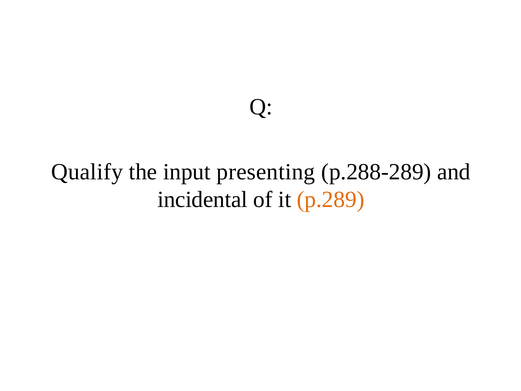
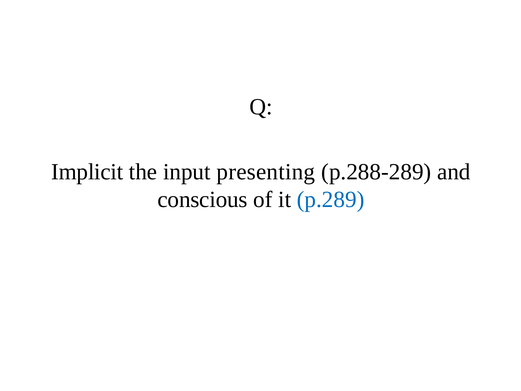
Qualify: Qualify -> Implicit
incidental: incidental -> conscious
p.289 colour: orange -> blue
